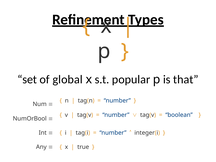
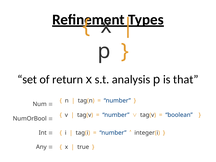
global: global -> return
popular: popular -> analysis
